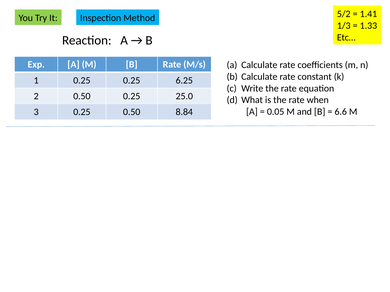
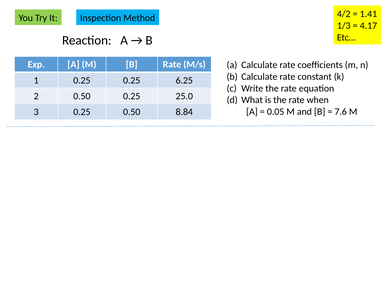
5/2: 5/2 -> 4/2
1.33: 1.33 -> 4.17
6.6: 6.6 -> 7.6
